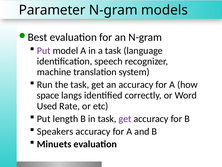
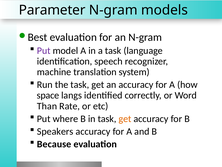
Used: Used -> Than
length: length -> where
get at (125, 118) colour: purple -> orange
Minuets: Minuets -> Because
